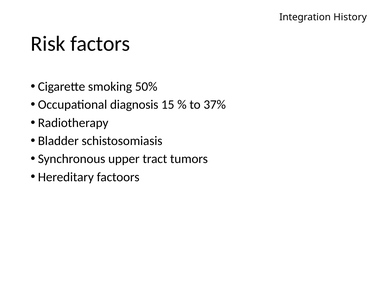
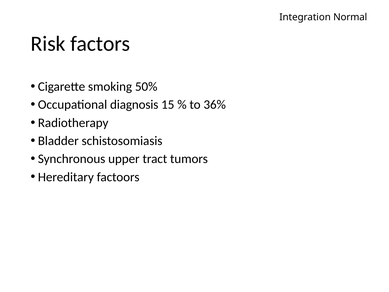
History: History -> Normal
37%: 37% -> 36%
